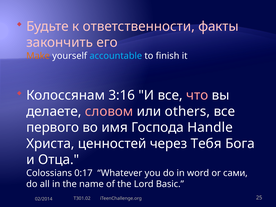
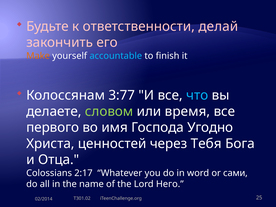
факты: факты -> делай
3:16: 3:16 -> 3:77
что colour: pink -> light blue
словом colour: pink -> light green
others: others -> время
Handle: Handle -> Угодно
0:17: 0:17 -> 2:17
Basic: Basic -> Него
